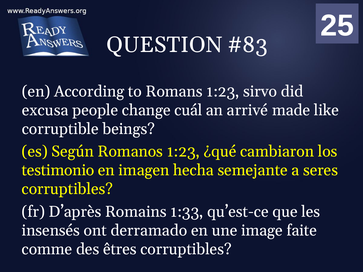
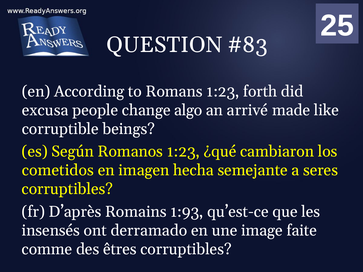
sirvo: sirvo -> forth
cuál: cuál -> algo
testimonio: testimonio -> cometidos
1:33: 1:33 -> 1:93
